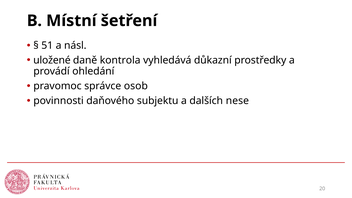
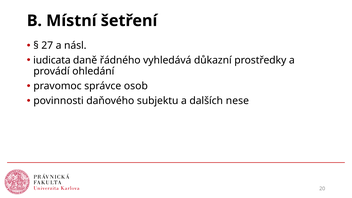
51: 51 -> 27
uložené: uložené -> iudicata
kontrola: kontrola -> řádného
